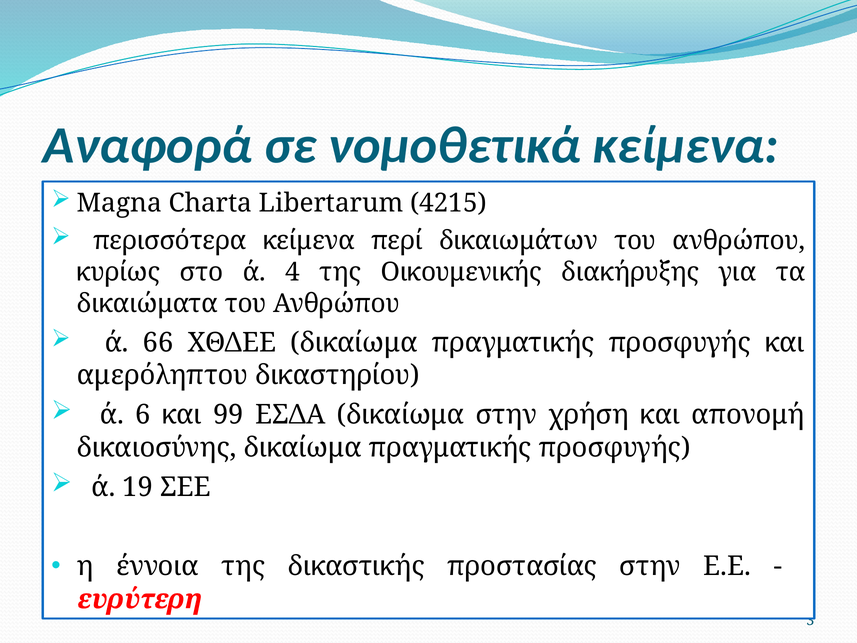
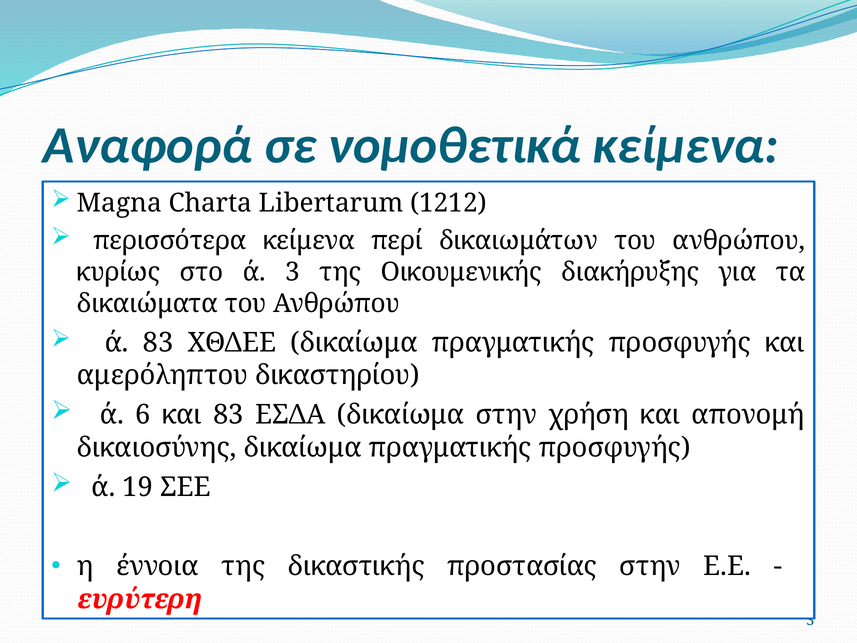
4215: 4215 -> 1212
ά 4: 4 -> 3
ά 66: 66 -> 83
και 99: 99 -> 83
